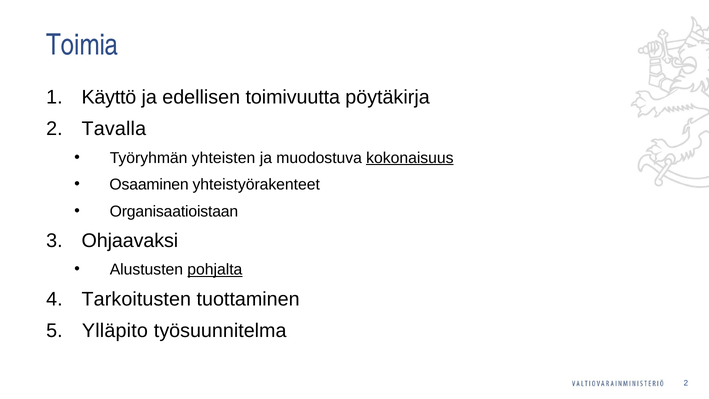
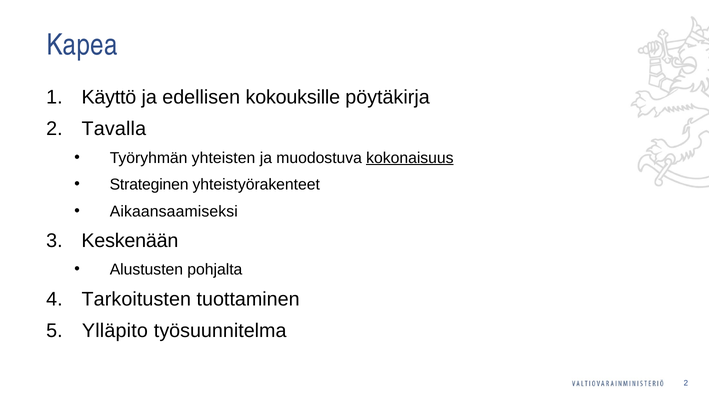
Toimia: Toimia -> Kapea
toimivuutta: toimivuutta -> kokouksille
Osaaminen: Osaaminen -> Strateginen
Organisaatioistaan: Organisaatioistaan -> Aikaansaamiseksi
Ohjaavaksi: Ohjaavaksi -> Keskenään
pohjalta underline: present -> none
